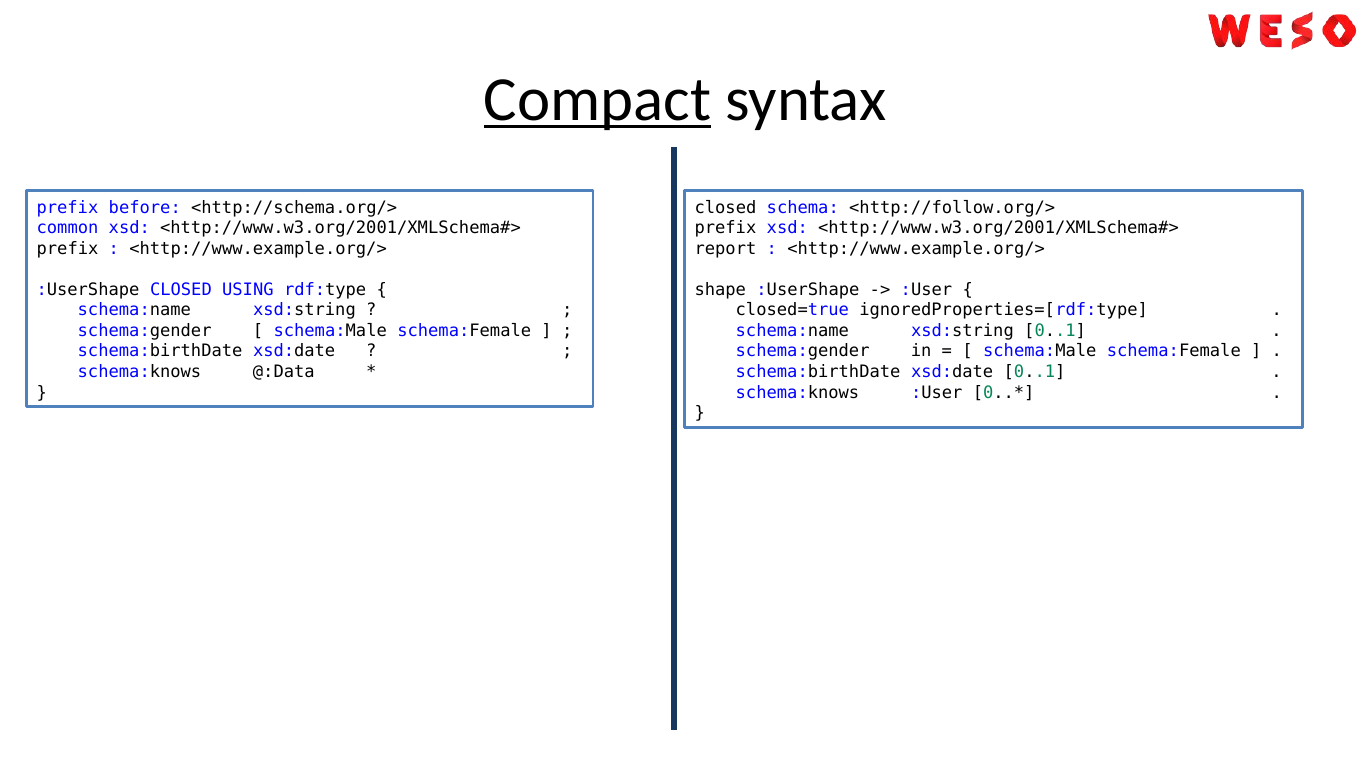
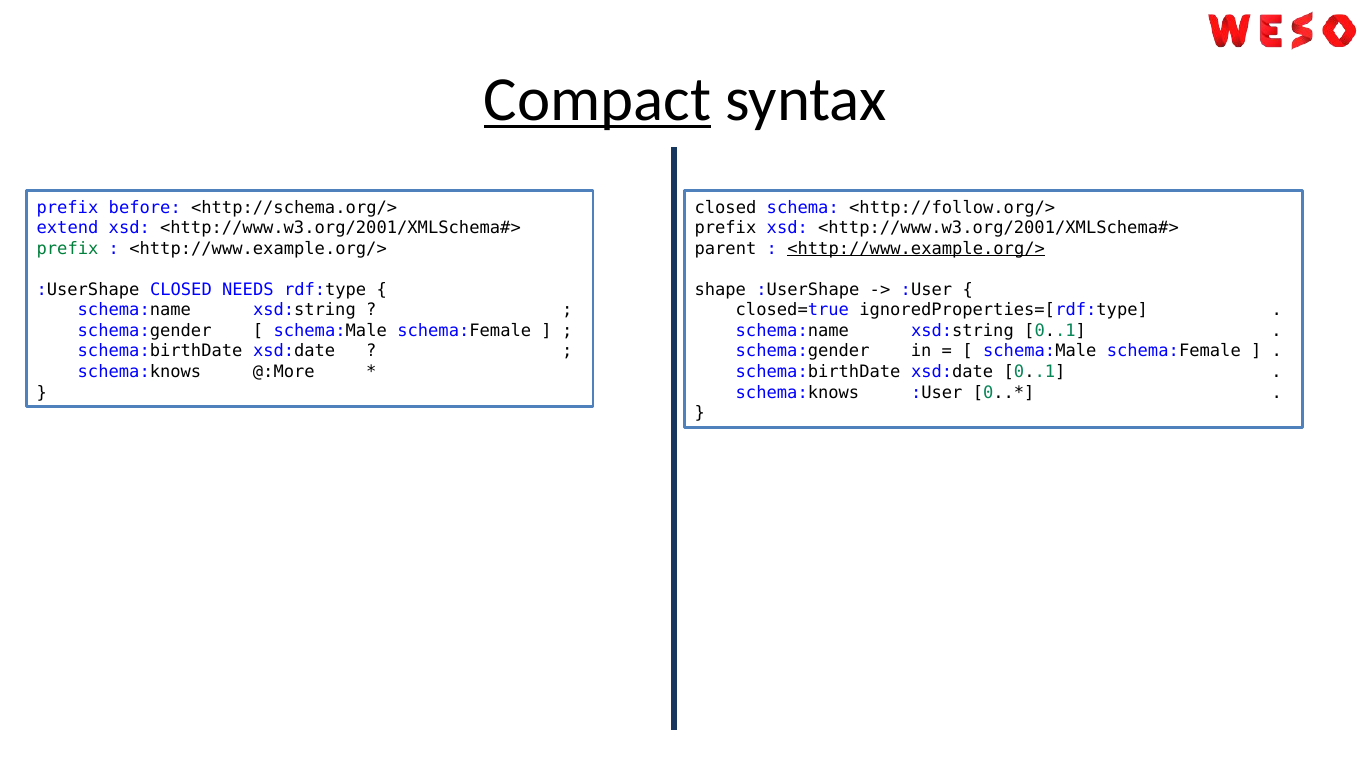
common: common -> extend
prefix at (68, 249) colour: black -> green
report: report -> parent
<http://www.example.org/> at (916, 249) underline: none -> present
USING: USING -> NEEDS
@:Data: @:Data -> @:More
